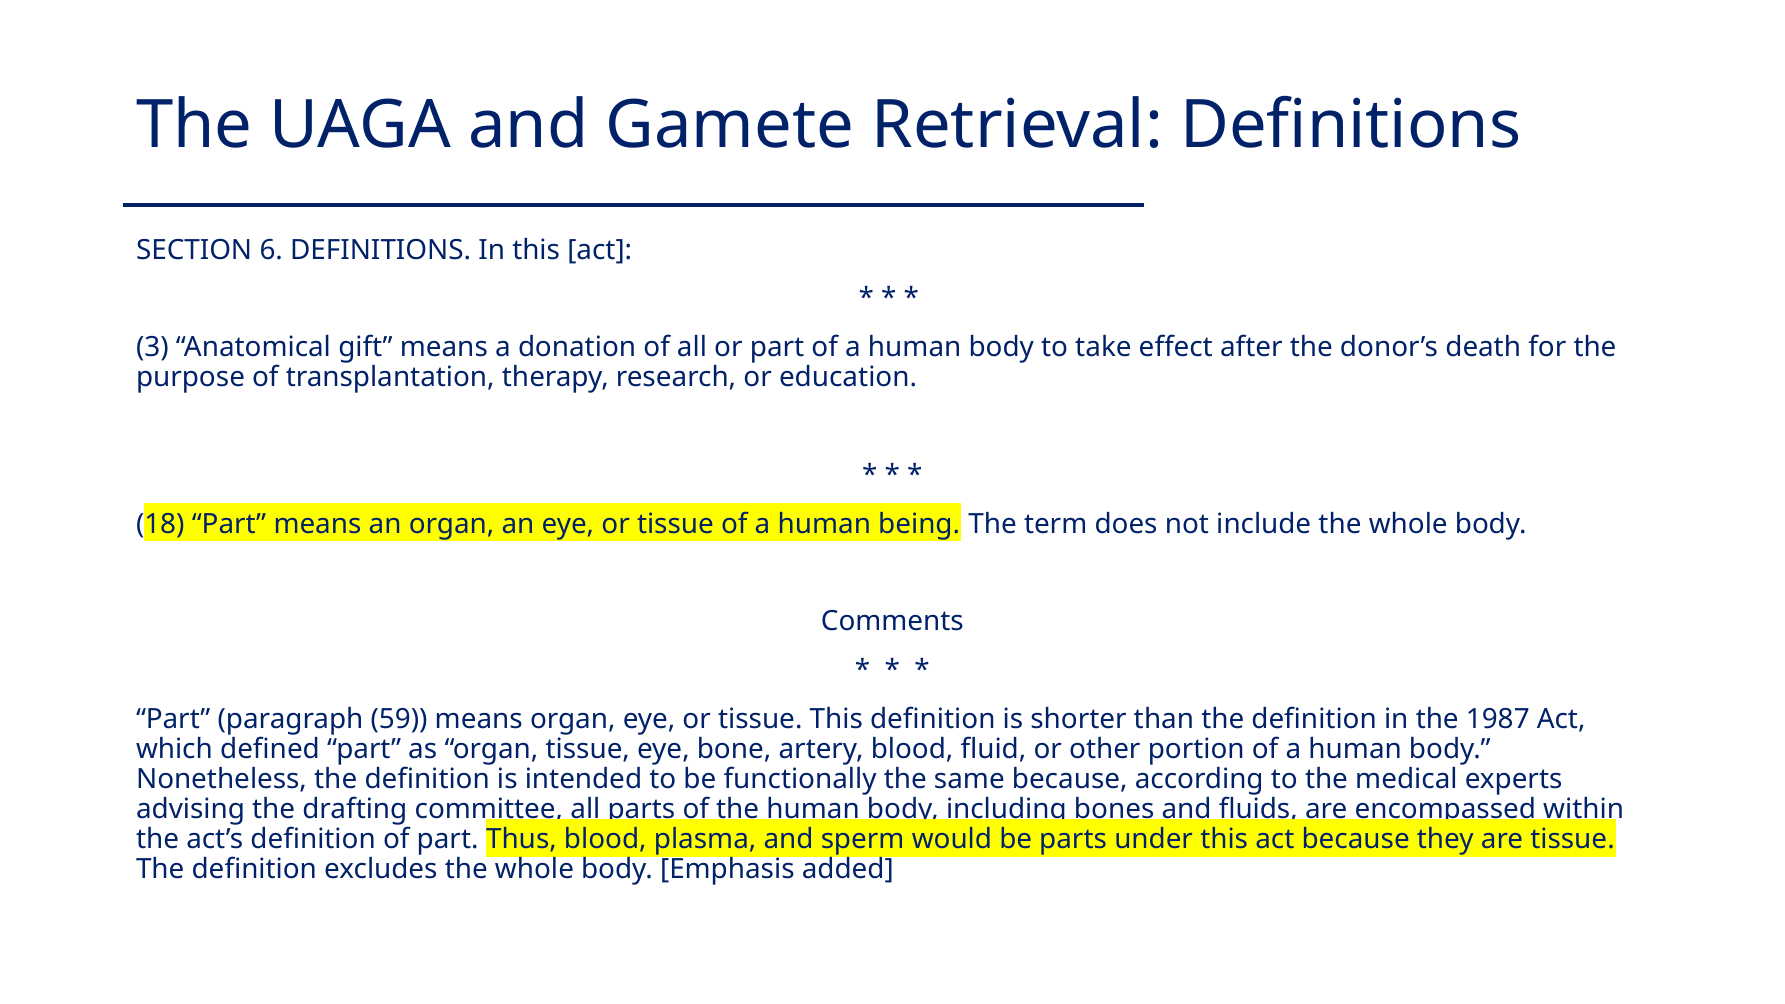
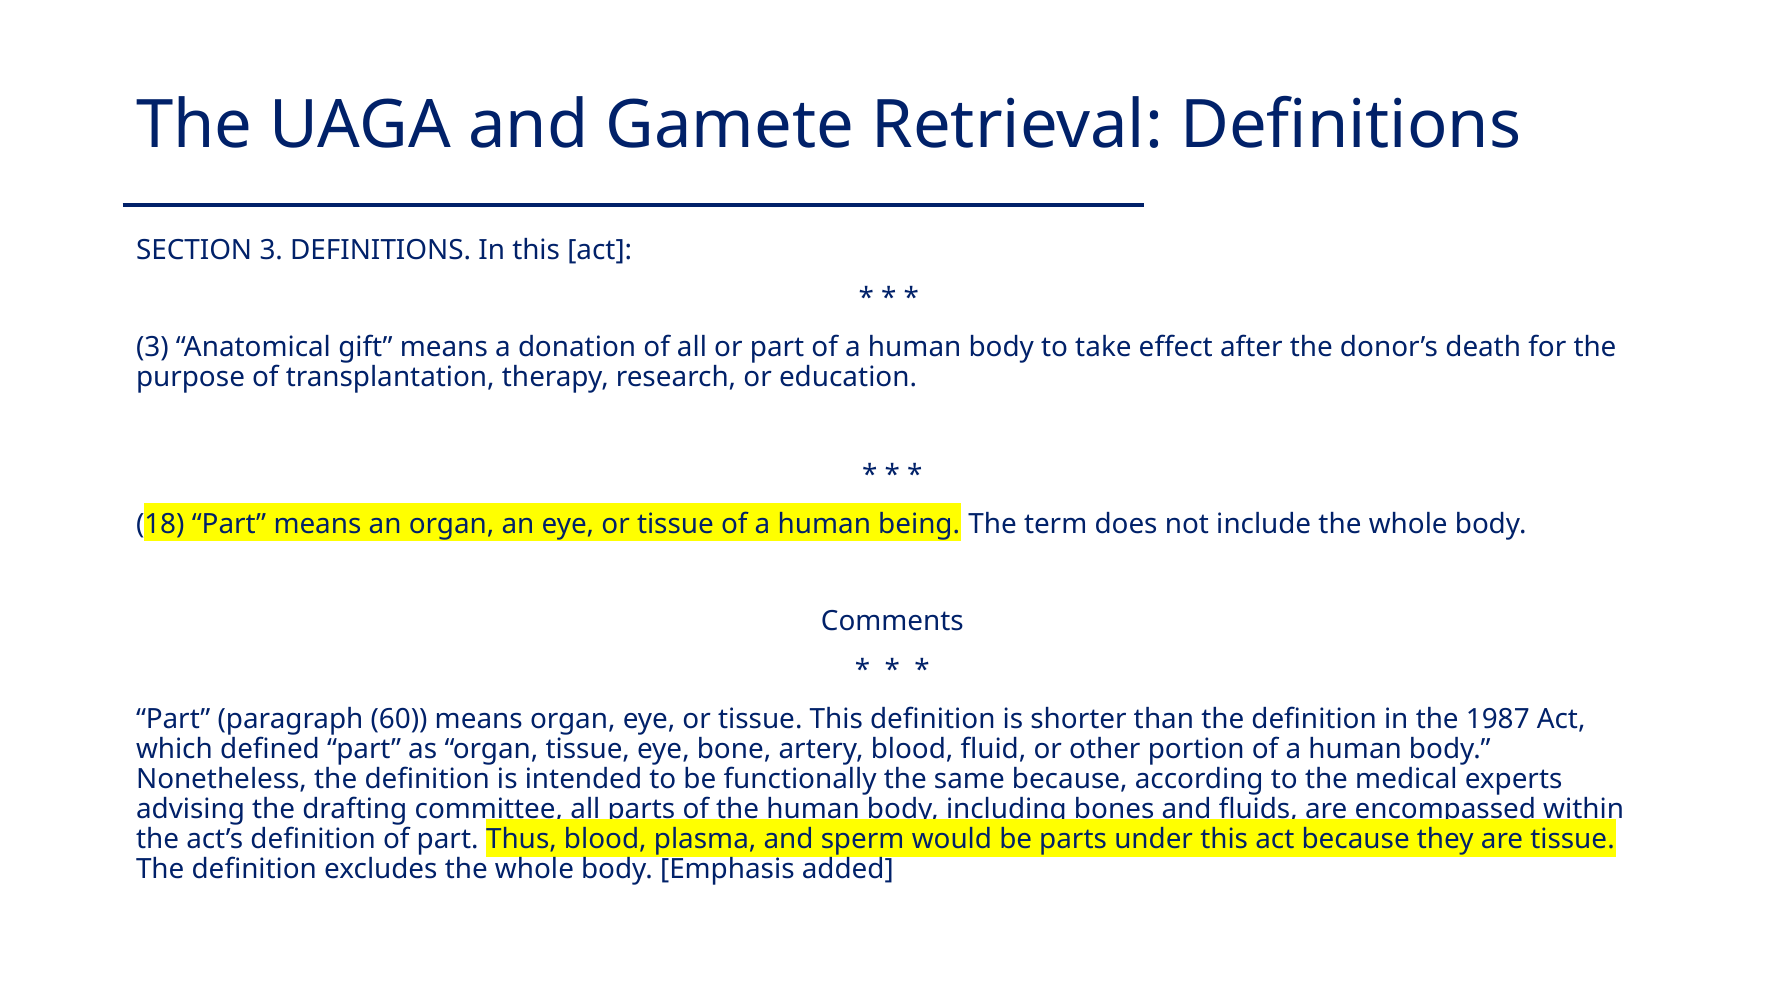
SECTION 6: 6 -> 3
59: 59 -> 60
